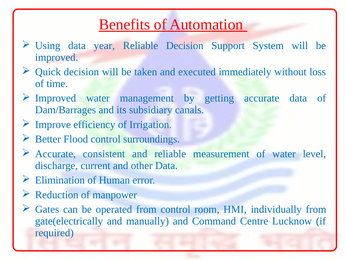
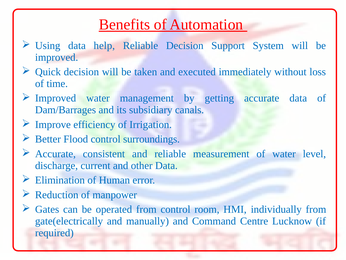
year: year -> help
